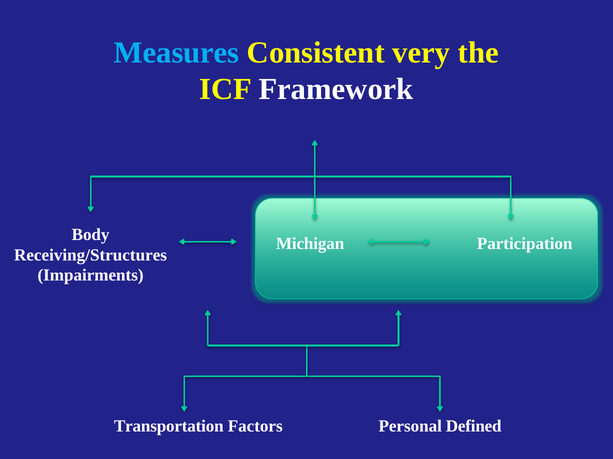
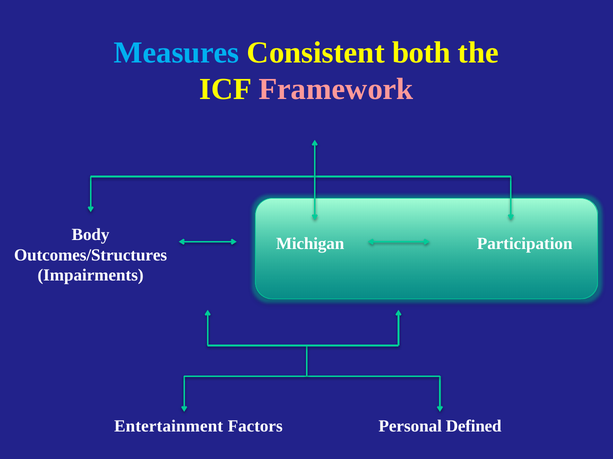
very: very -> both
Framework colour: white -> pink
Receiving/Structures: Receiving/Structures -> Outcomes/Structures
Transportation: Transportation -> Entertainment
